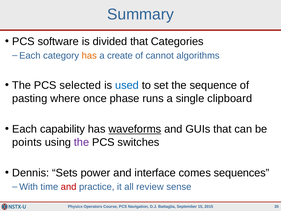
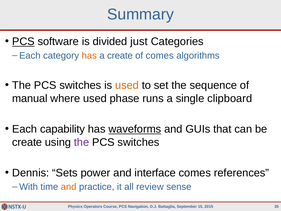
PCS at (23, 42) underline: none -> present
divided that: that -> just
of cannot: cannot -> comes
selected at (80, 85): selected -> switches
used at (127, 85) colour: blue -> orange
pasting: pasting -> manual
where once: once -> used
points at (27, 142): points -> create
sequences: sequences -> references
and at (69, 187) colour: red -> orange
